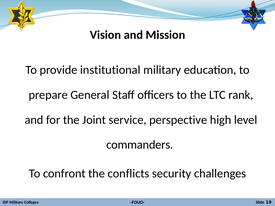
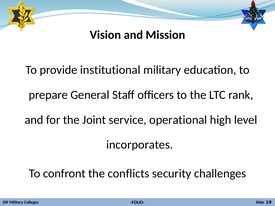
perspective: perspective -> operational
commanders: commanders -> incorporates
